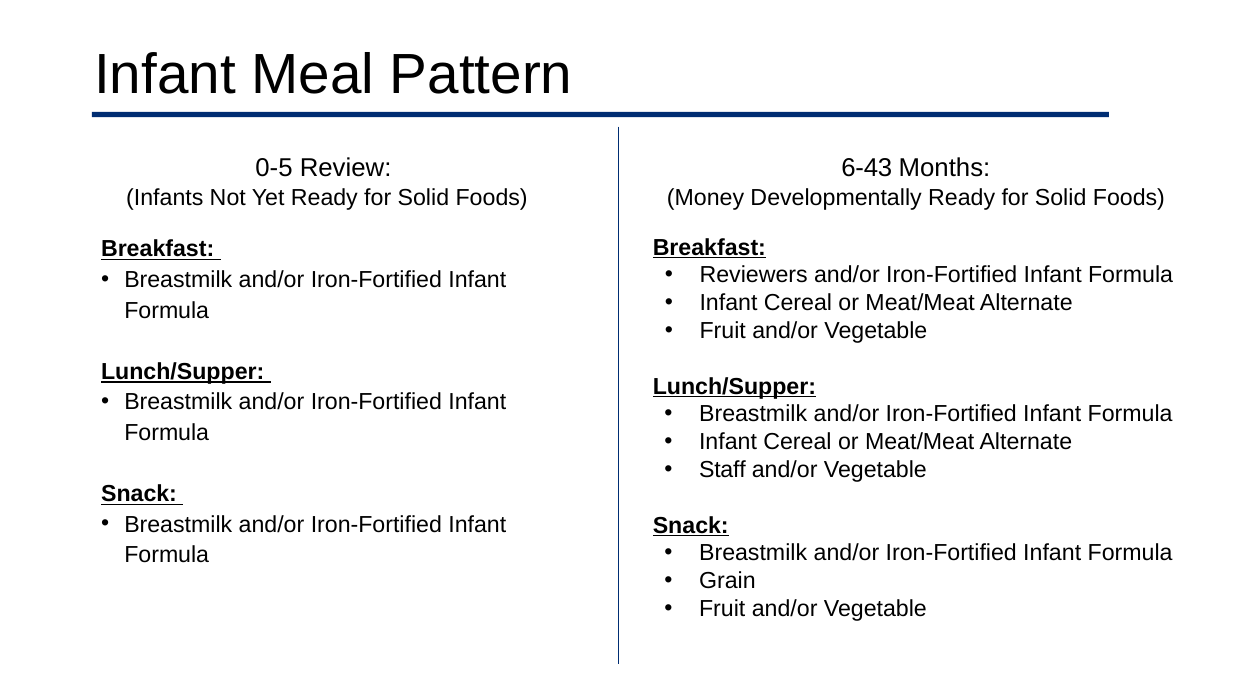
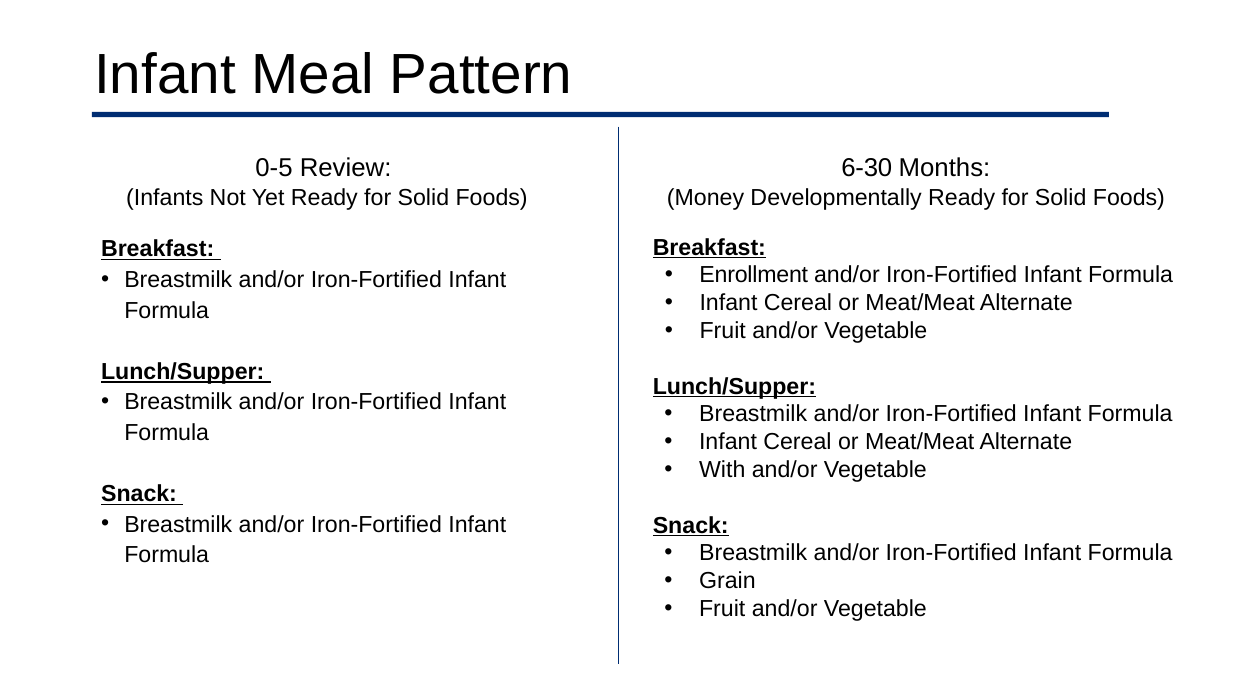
6-43: 6-43 -> 6-30
Reviewers: Reviewers -> Enrollment
Staff: Staff -> With
